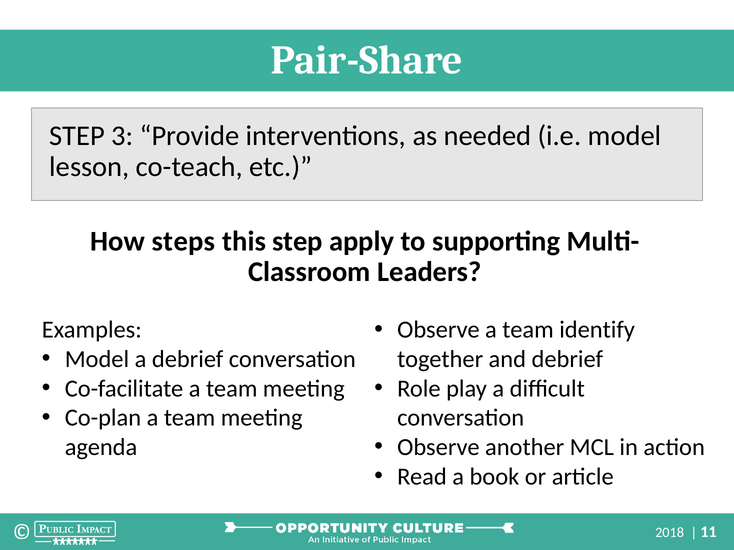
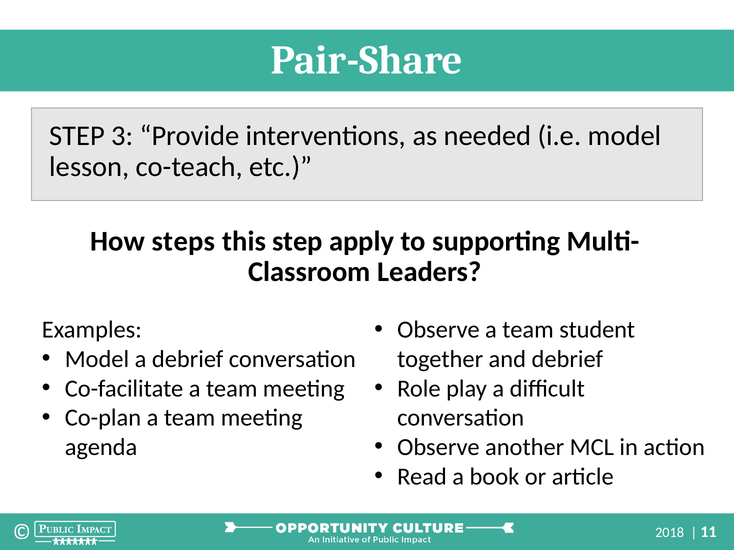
identify: identify -> student
